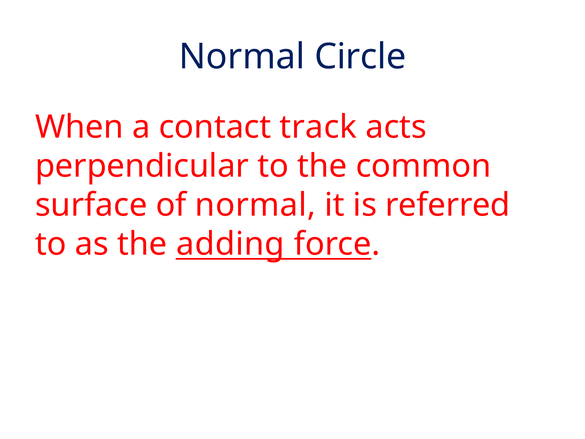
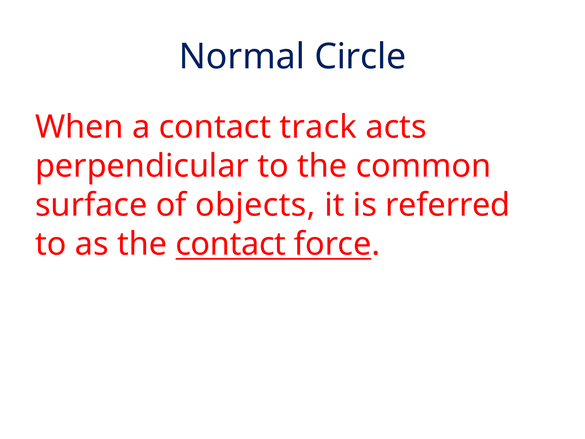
of normal: normal -> objects
the adding: adding -> contact
